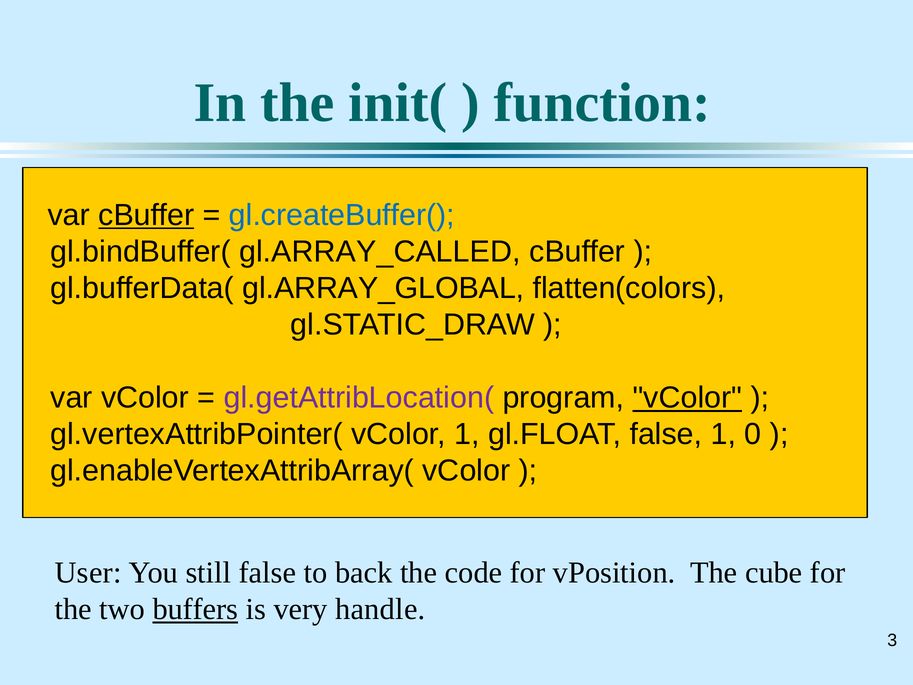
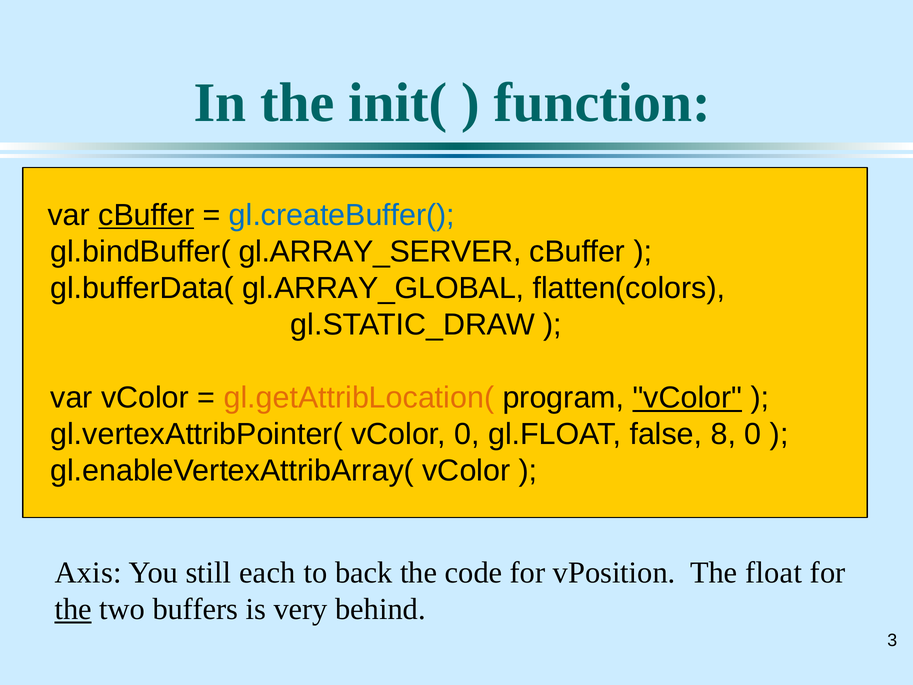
gl.ARRAY_CALLED: gl.ARRAY_CALLED -> gl.ARRAY_SERVER
gl.getAttribLocation( colour: purple -> orange
vColor 1: 1 -> 0
false 1: 1 -> 8
User: User -> Axis
still false: false -> each
cube: cube -> float
the at (73, 609) underline: none -> present
buffers underline: present -> none
handle: handle -> behind
